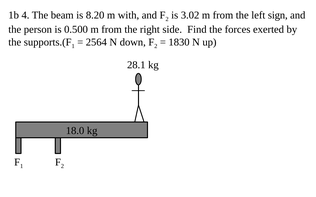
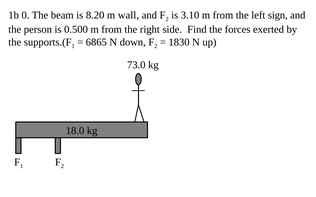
4: 4 -> 0
with: with -> wall
3.02: 3.02 -> 3.10
2564: 2564 -> 6865
28.1: 28.1 -> 73.0
